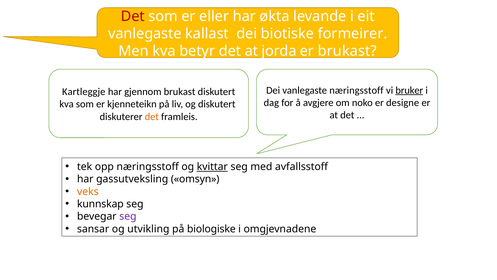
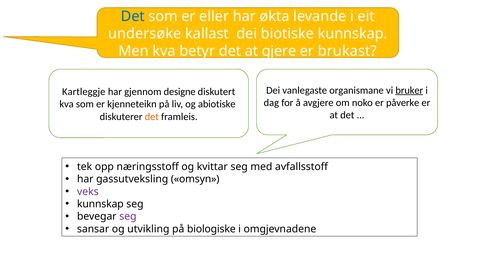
Det at (133, 16) colour: red -> blue
vanlegaste at (145, 34): vanlegaste -> undersøke
biotiske formeirer: formeirer -> kunnskap
jorda: jorda -> gjere
vanlegaste næringsstoff: næringsstoff -> organismane
gjennom brukast: brukast -> designe
designe: designe -> påverke
og diskutert: diskutert -> abiotiske
kvittar underline: present -> none
veks colour: orange -> purple
